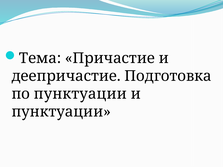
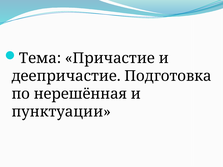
по пунктуации: пунктуации -> нерешённая
